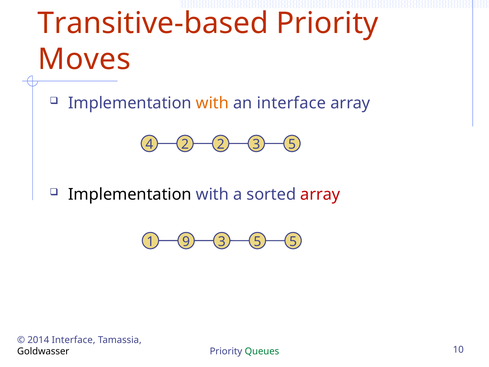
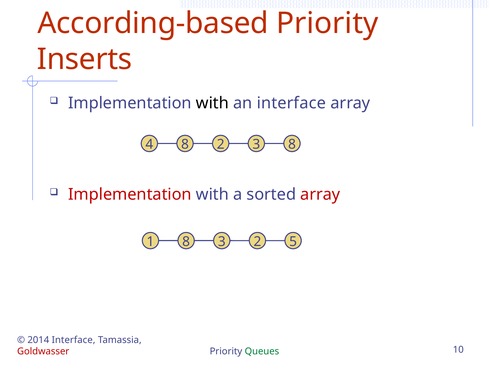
Transitive-based: Transitive-based -> According-based
Moves: Moves -> Inserts
with at (212, 103) colour: orange -> black
4 2: 2 -> 8
2 3 5: 5 -> 8
Implementation at (130, 194) colour: black -> red
1 9: 9 -> 8
5 at (257, 241): 5 -> 2
Goldwasser colour: black -> red
